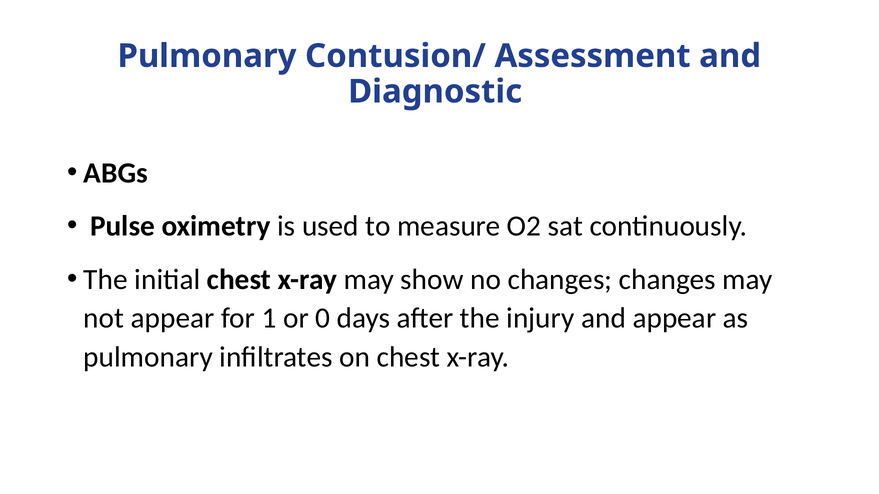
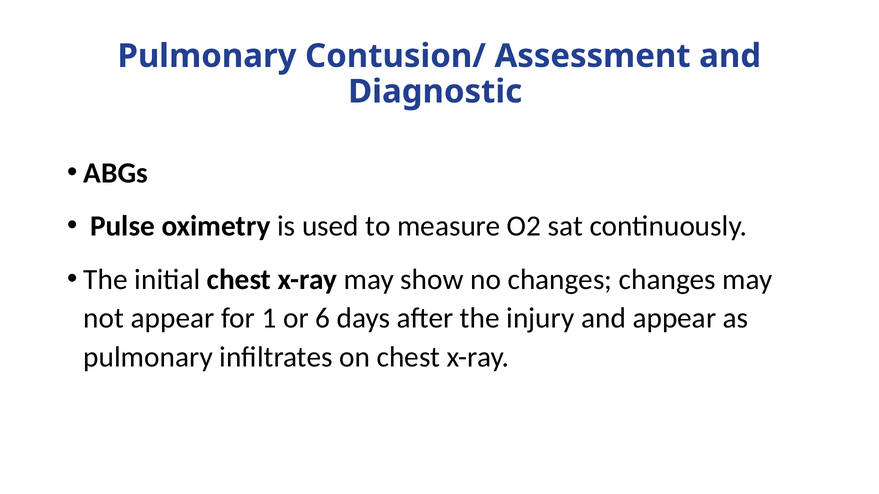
0: 0 -> 6
